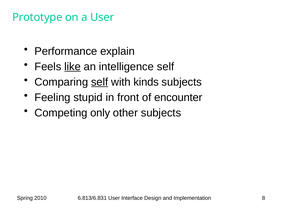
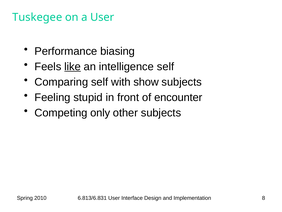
Prototype: Prototype -> Tuskegee
explain: explain -> biasing
self at (100, 82) underline: present -> none
kinds: kinds -> show
